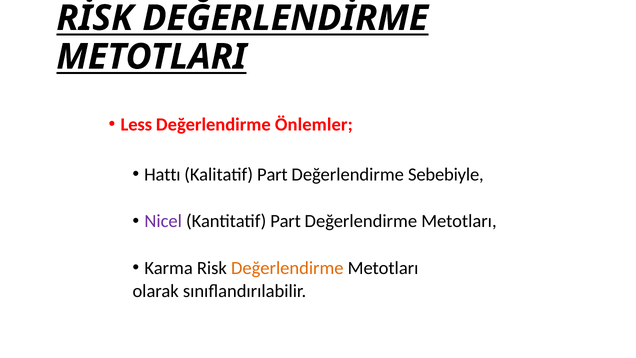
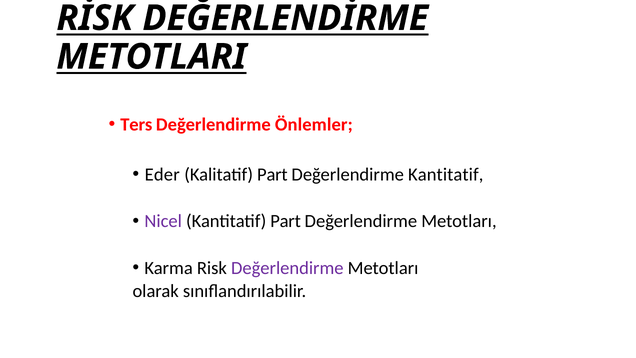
Less: Less -> Ters
Hattı: Hattı -> Eder
Değerlendirme Sebebiyle: Sebebiyle -> Kantitatif
Değerlendirme at (287, 268) colour: orange -> purple
